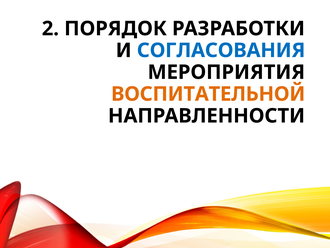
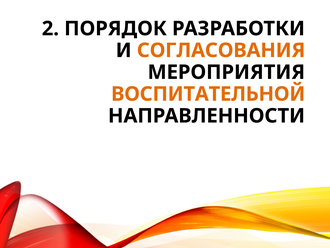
СОГЛАСОВАНИЯ colour: blue -> orange
